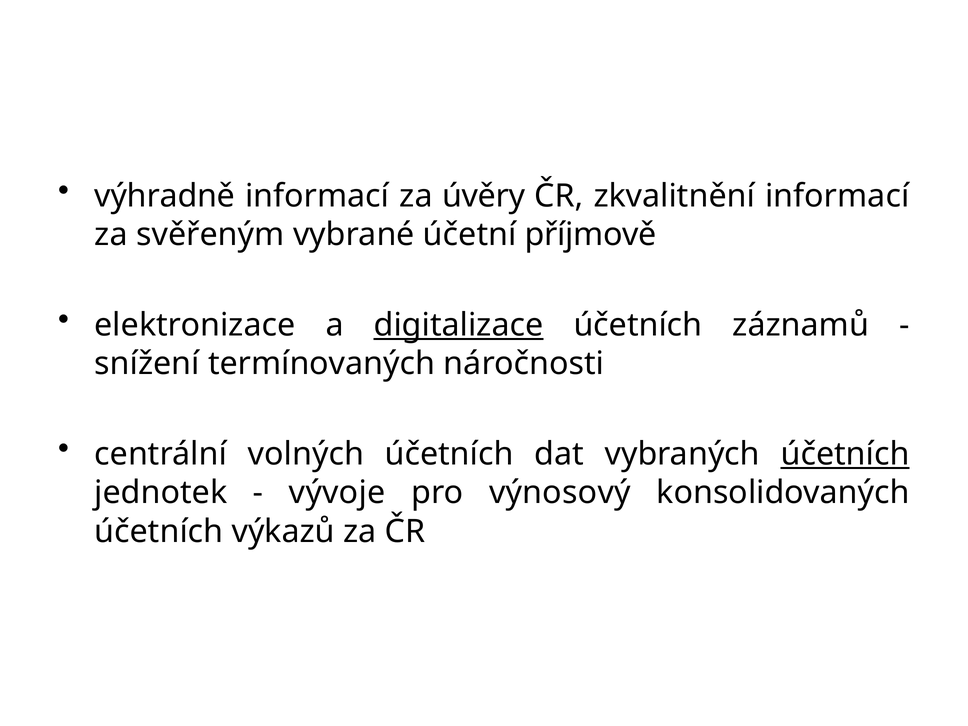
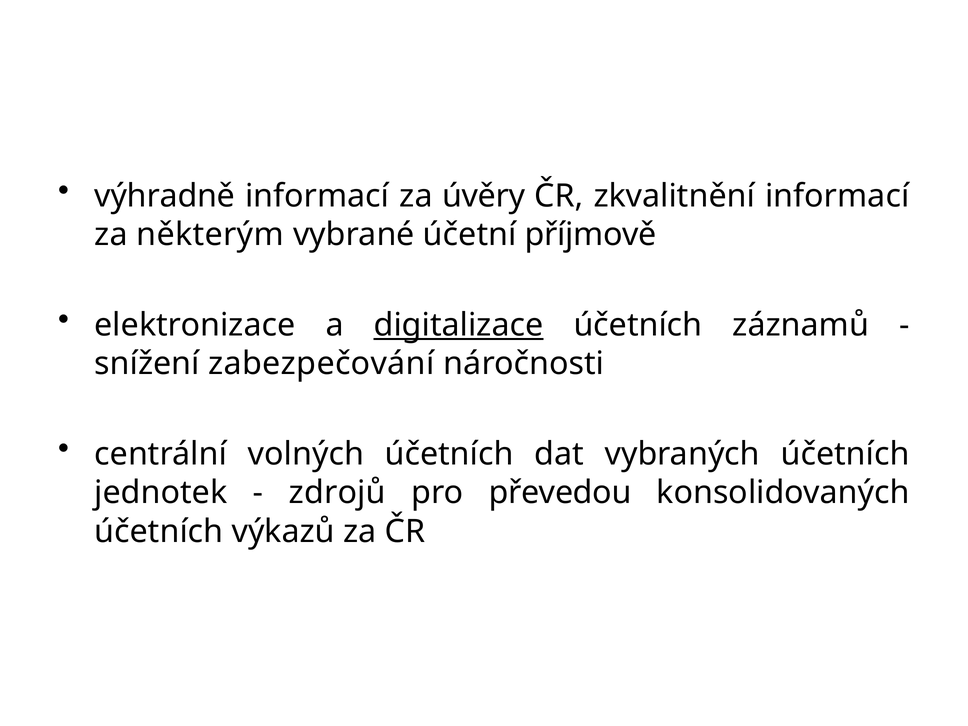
svěřeným: svěřeným -> některým
termínovaných: termínovaných -> zabezpečování
účetních at (845, 454) underline: present -> none
vývoje: vývoje -> zdrojů
výnosový: výnosový -> převedou
